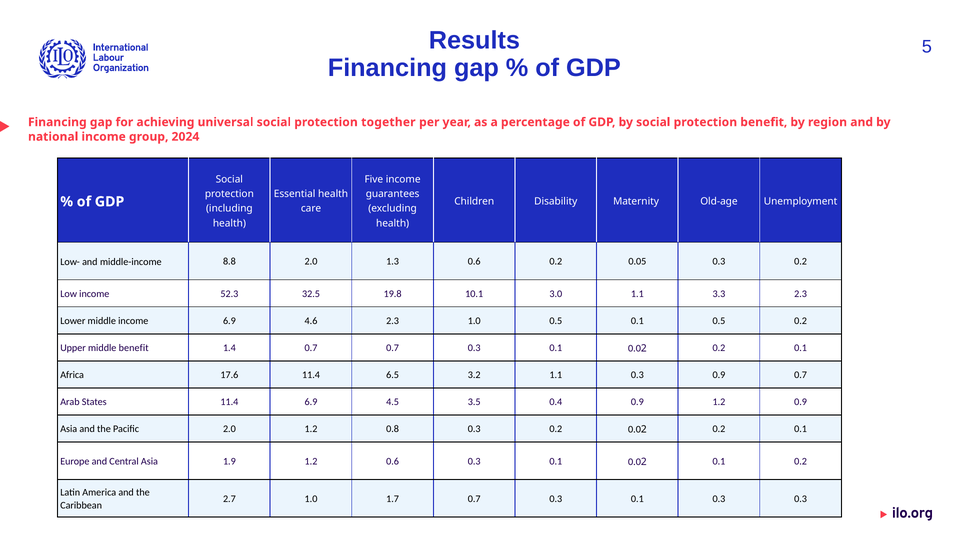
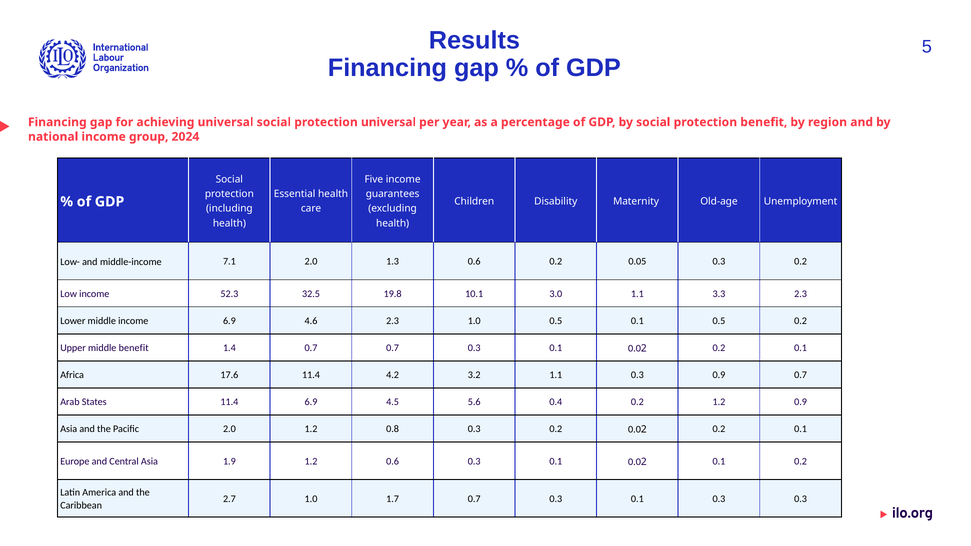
protection together: together -> universal
8.8: 8.8 -> 7.1
6.5: 6.5 -> 4.2
3.5: 3.5 -> 5.6
0.4 0.9: 0.9 -> 0.2
